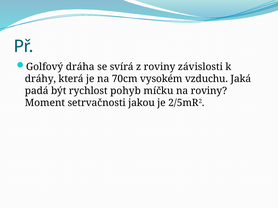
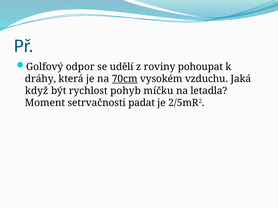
dráha: dráha -> odpor
svírá: svírá -> udělí
závislosti: závislosti -> pohoupat
70cm underline: none -> present
padá: padá -> když
na roviny: roviny -> letadla
jakou: jakou -> padat
